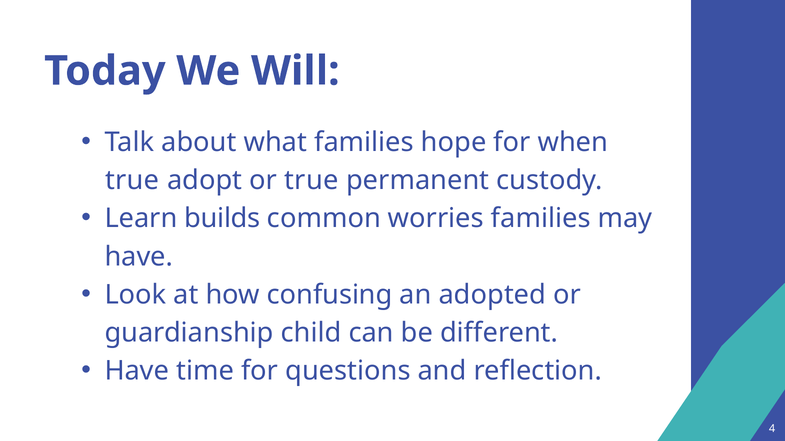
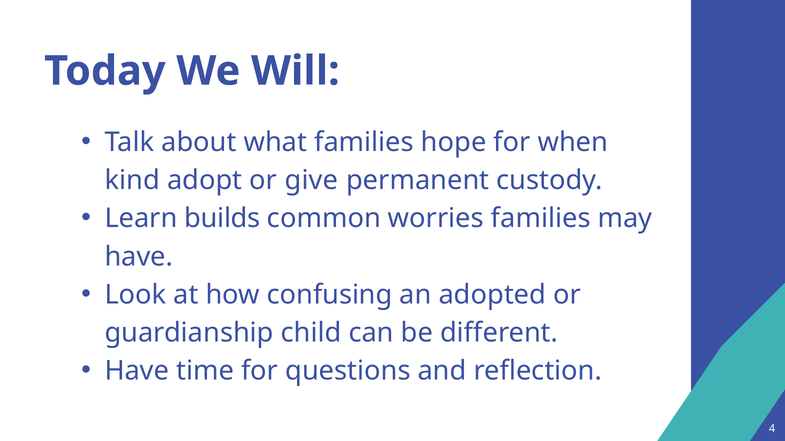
true at (132, 181): true -> kind
or true: true -> give
